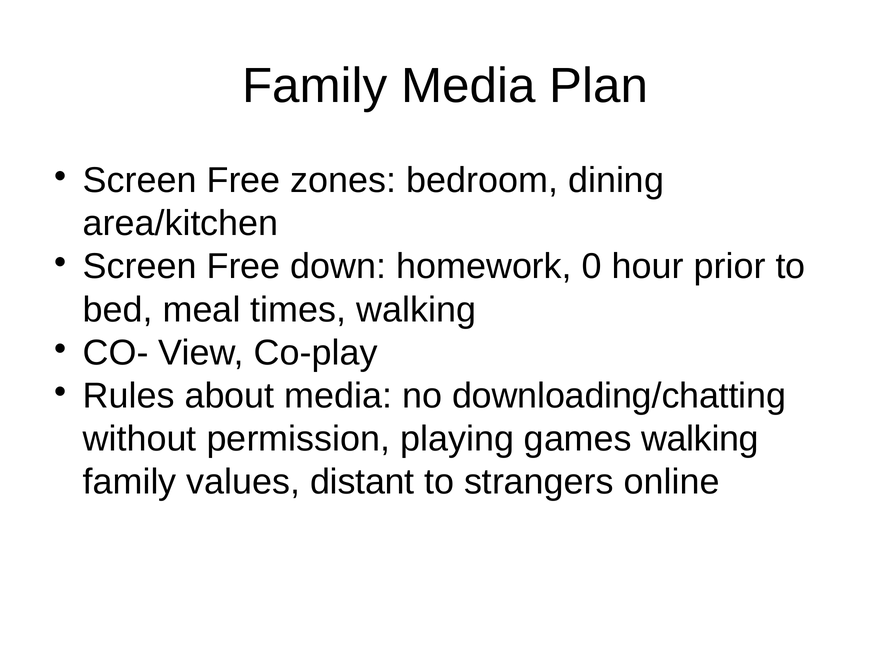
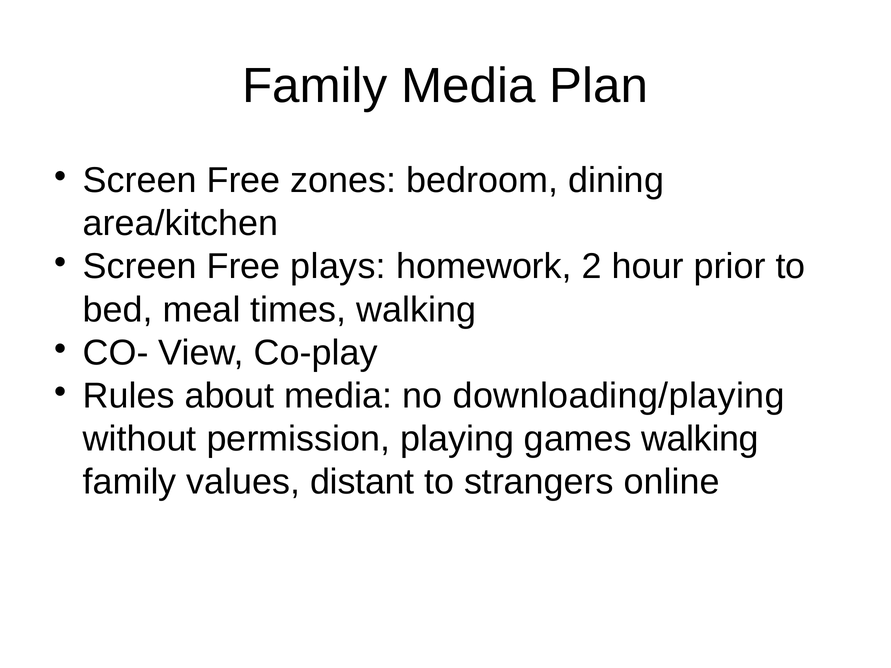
down: down -> plays
0: 0 -> 2
downloading/chatting: downloading/chatting -> downloading/playing
